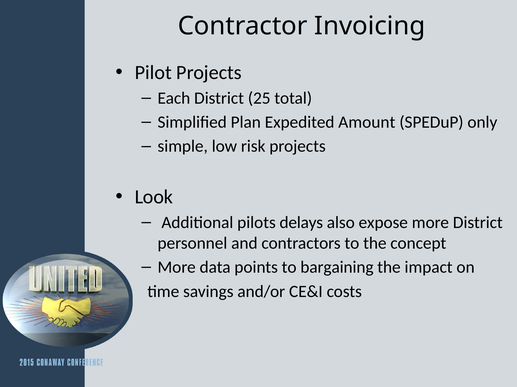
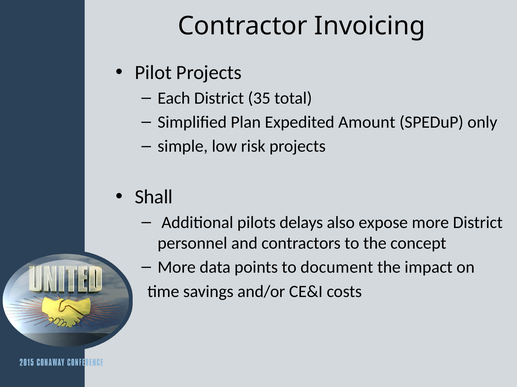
25: 25 -> 35
Look: Look -> Shall
bargaining: bargaining -> document
